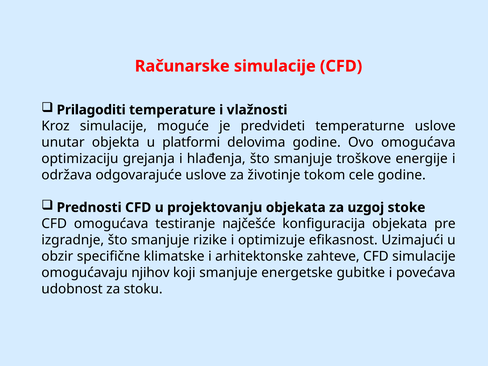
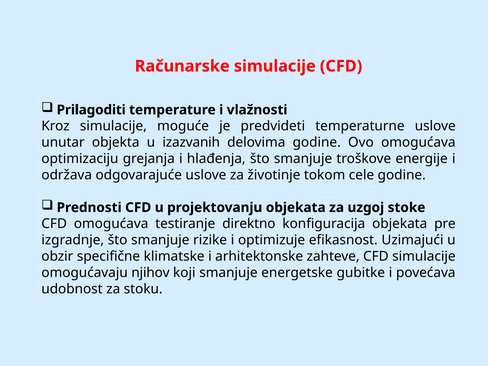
platformi: platformi -> izazvanih
najčešće: najčešće -> direktno
